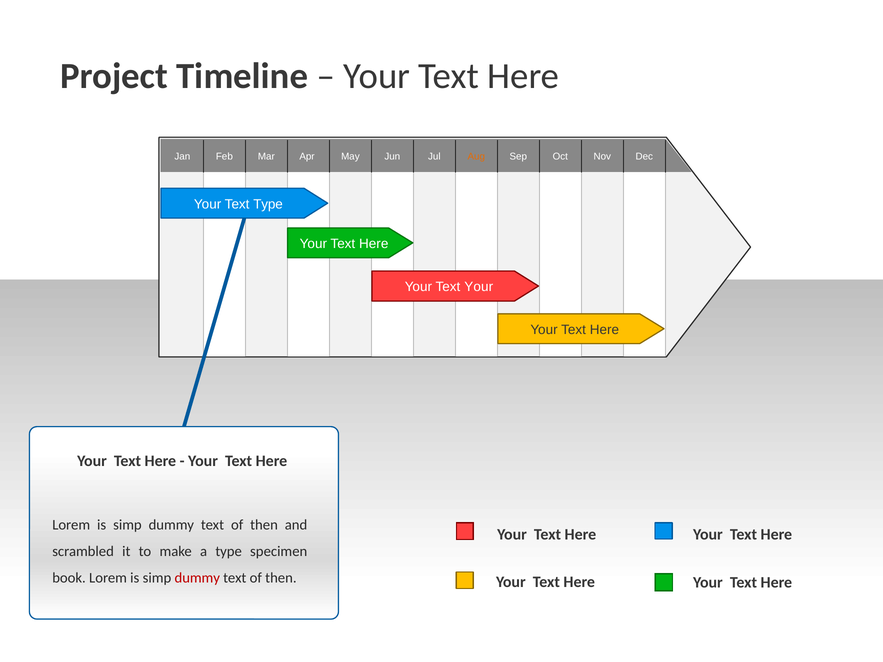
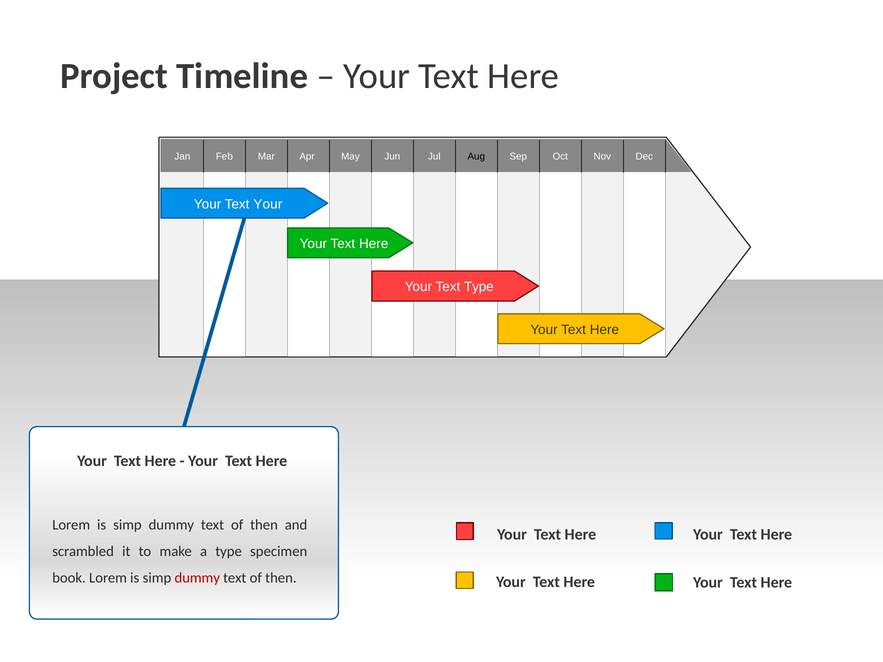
Aug colour: orange -> black
Text Type: Type -> Your
Text Your: Your -> Type
